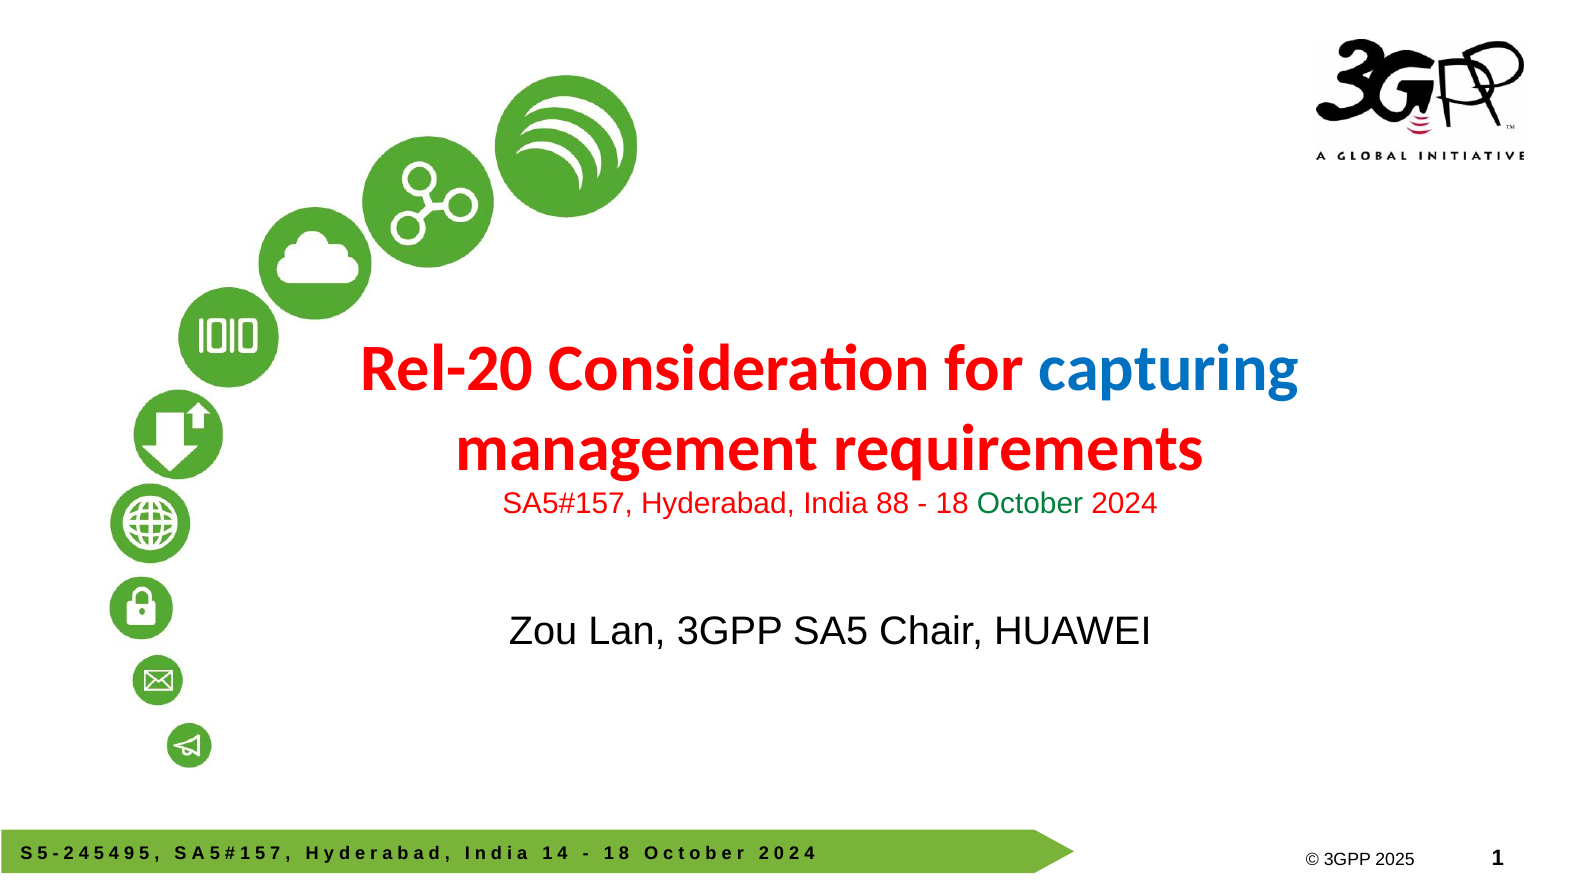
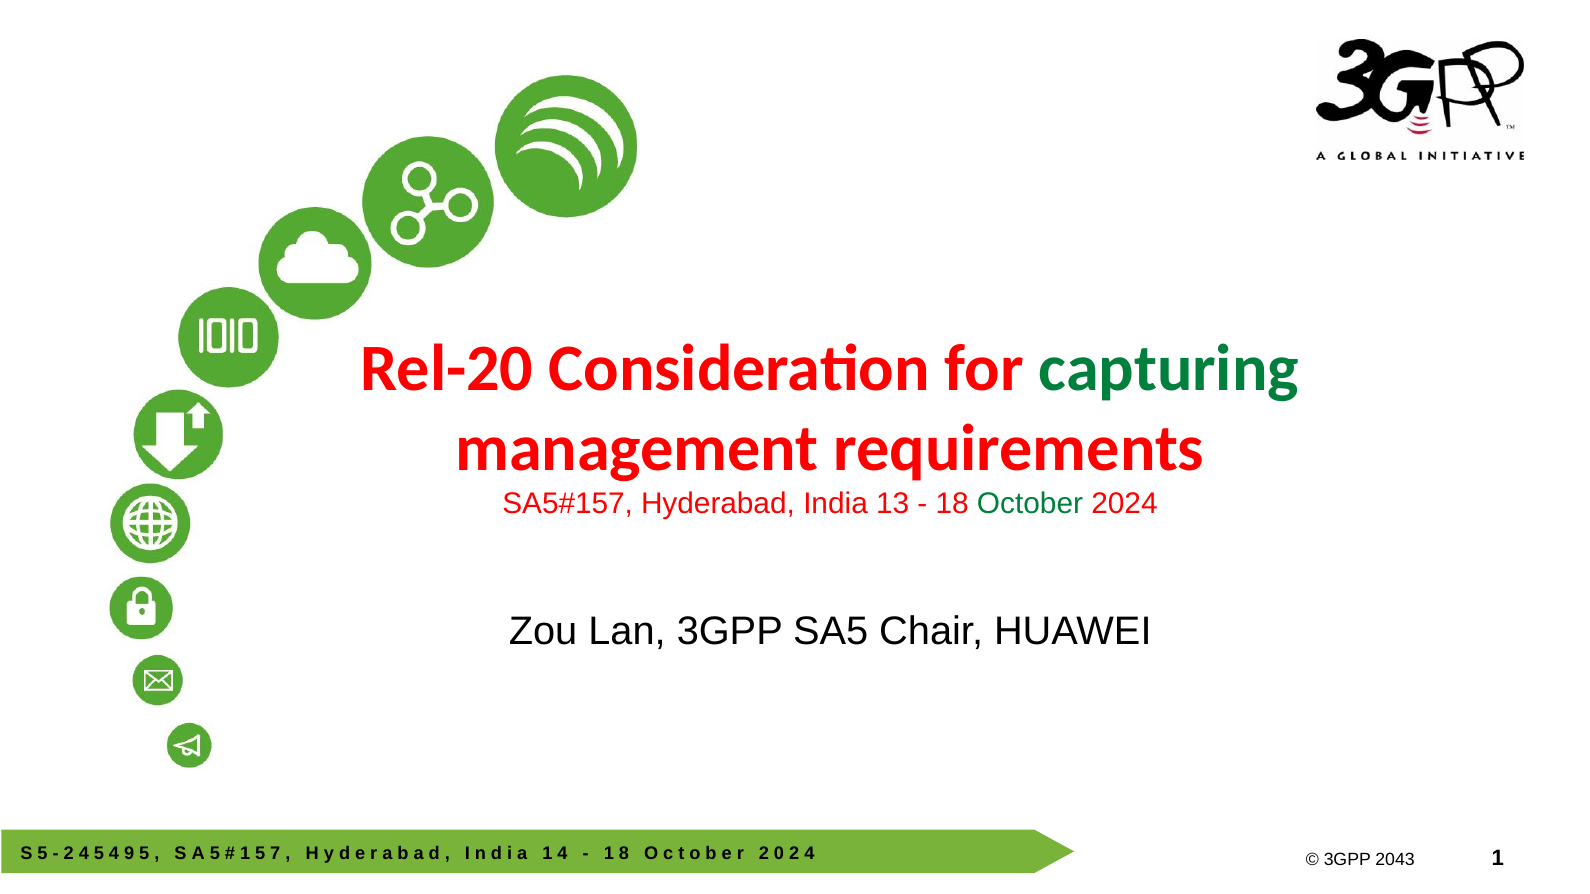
capturing colour: blue -> green
88: 88 -> 13
2025: 2025 -> 2043
